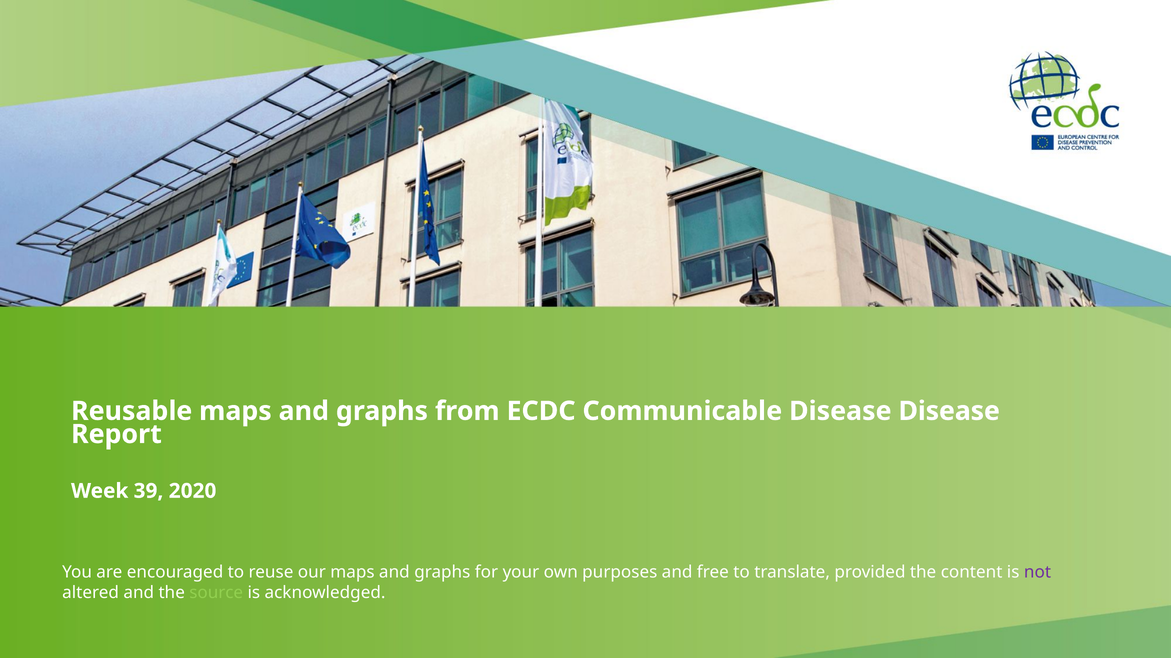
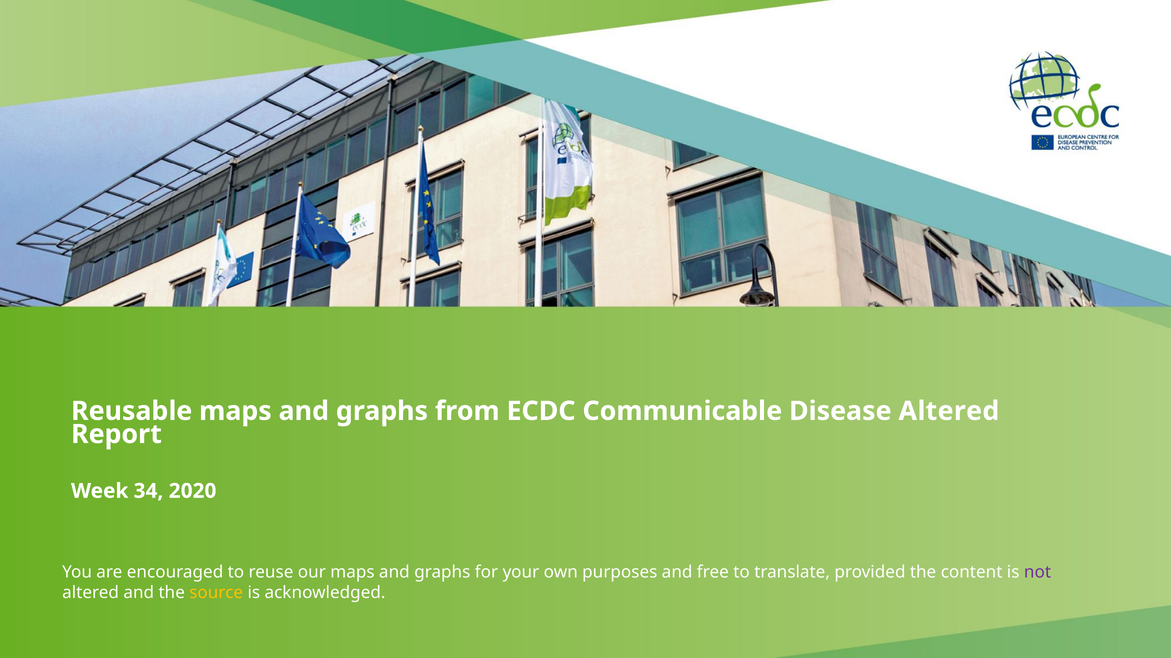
Disease Disease: Disease -> Altered
39: 39 -> 34
source colour: light green -> yellow
